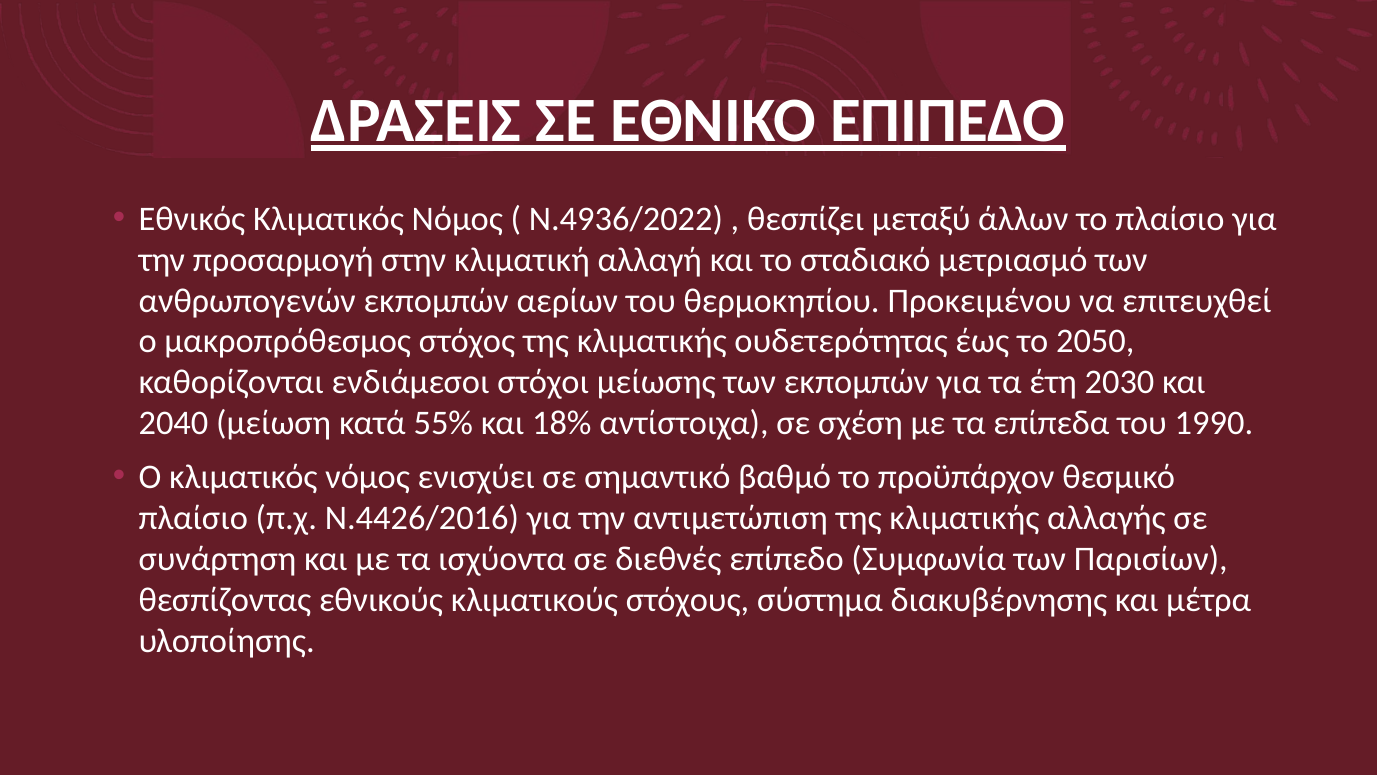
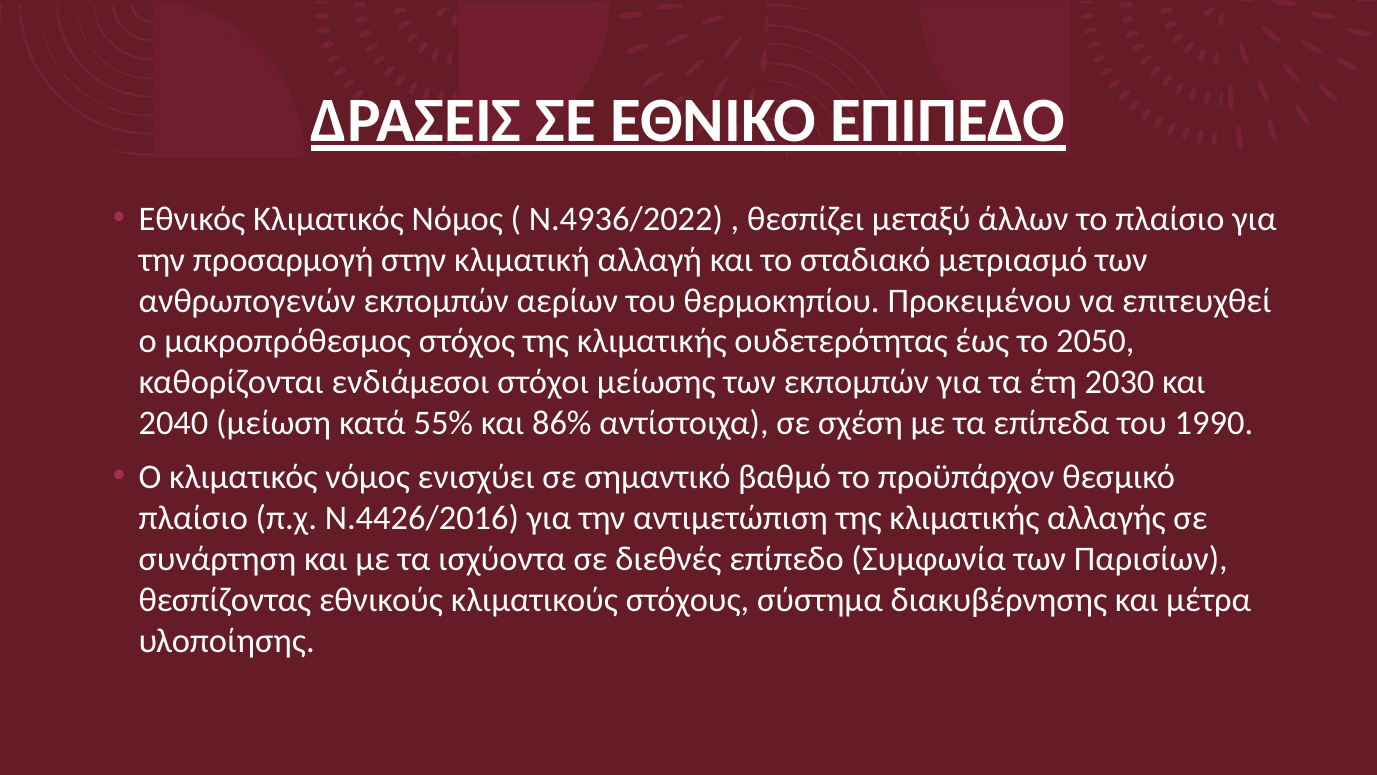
18%: 18% -> 86%
